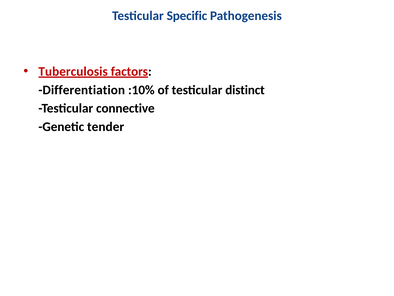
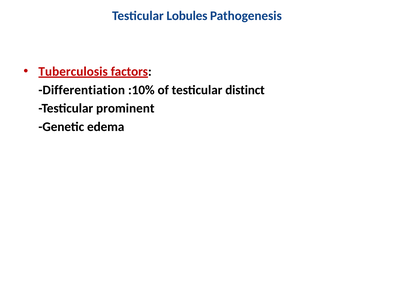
Specific: Specific -> Lobules
connective: connective -> prominent
tender: tender -> edema
